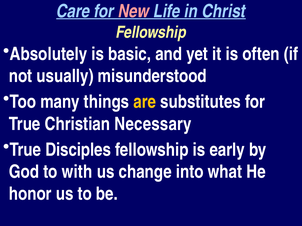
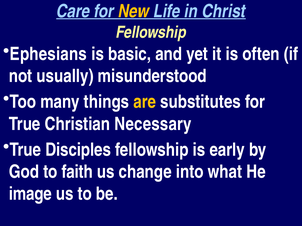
New colour: pink -> yellow
Absolutely: Absolutely -> Ephesians
with: with -> faith
honor: honor -> image
